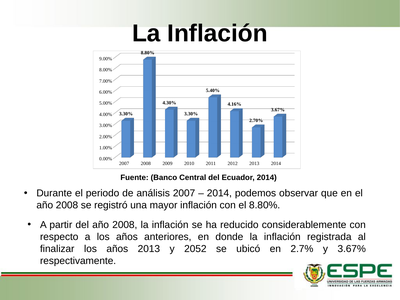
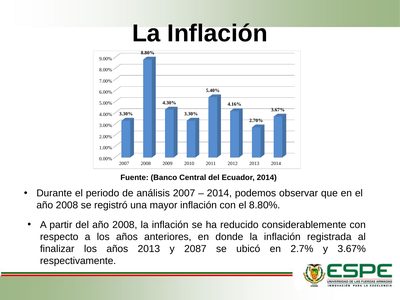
2052: 2052 -> 2087
